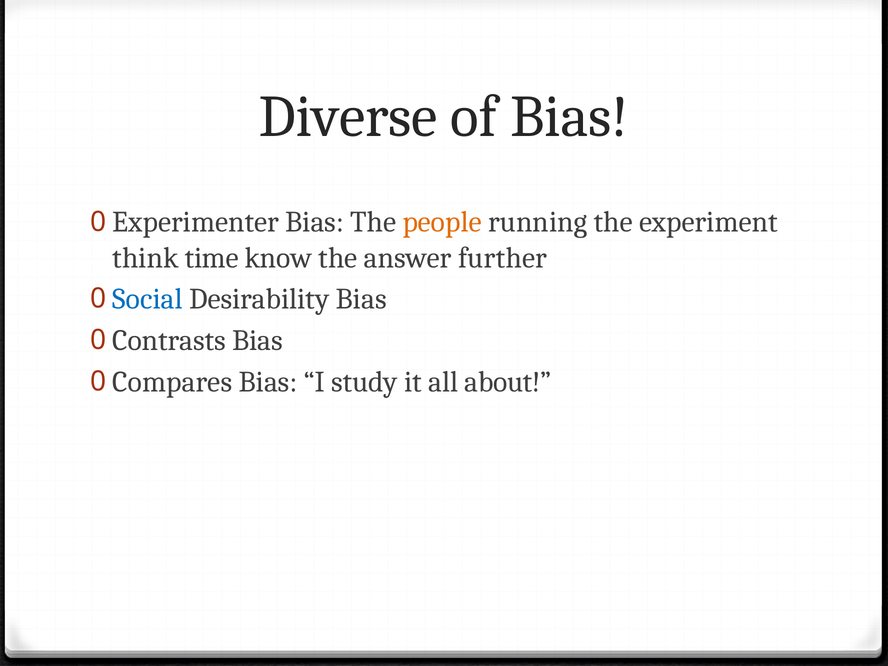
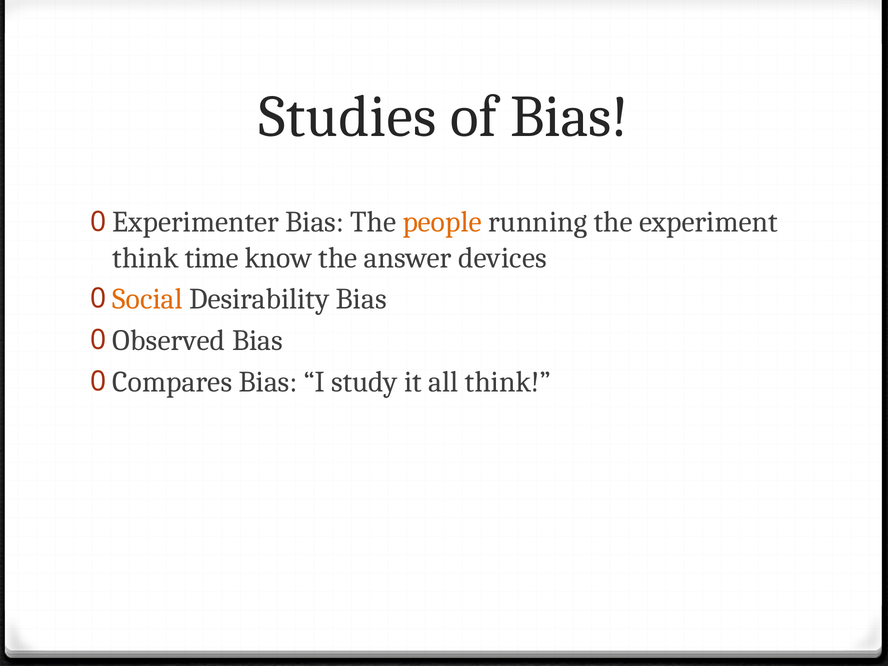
Diverse: Diverse -> Studies
further: further -> devices
Social colour: blue -> orange
Contrasts: Contrasts -> Observed
all about: about -> think
